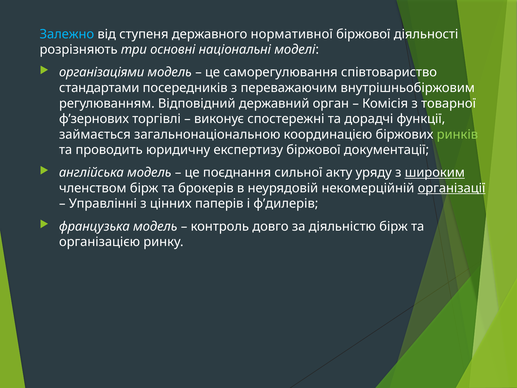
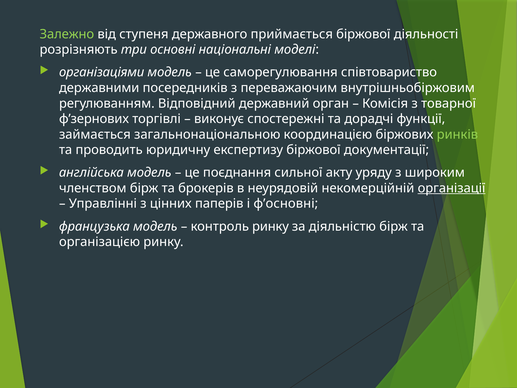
Залежно colour: light blue -> light green
нормативної: нормативної -> приймається
стандартами: стандартами -> державними
широким underline: present -> none
ф’дилерів: ф’дилерів -> ф’основні
контроль довго: довго -> ринку
